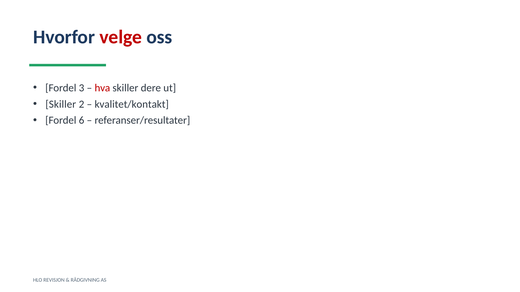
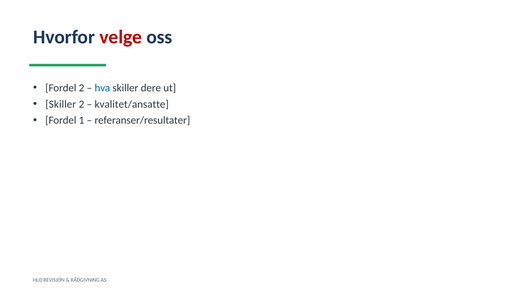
Fordel 3: 3 -> 2
hva colour: red -> blue
kvalitet/kontakt: kvalitet/kontakt -> kvalitet/ansatte
6: 6 -> 1
